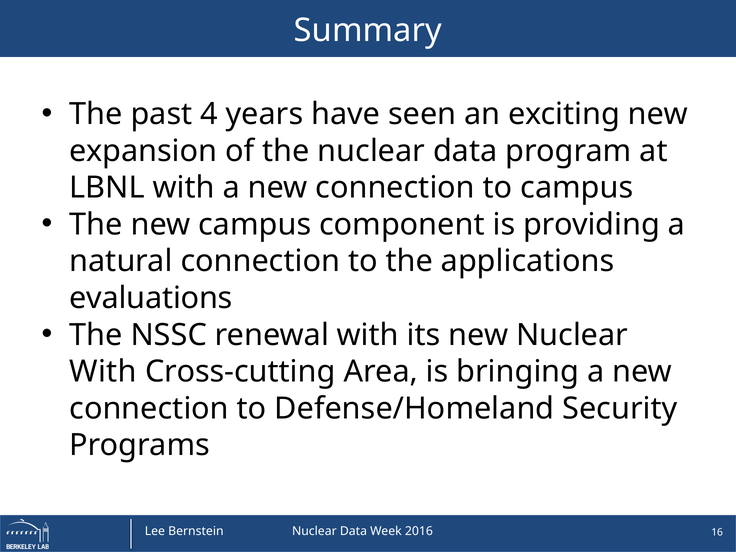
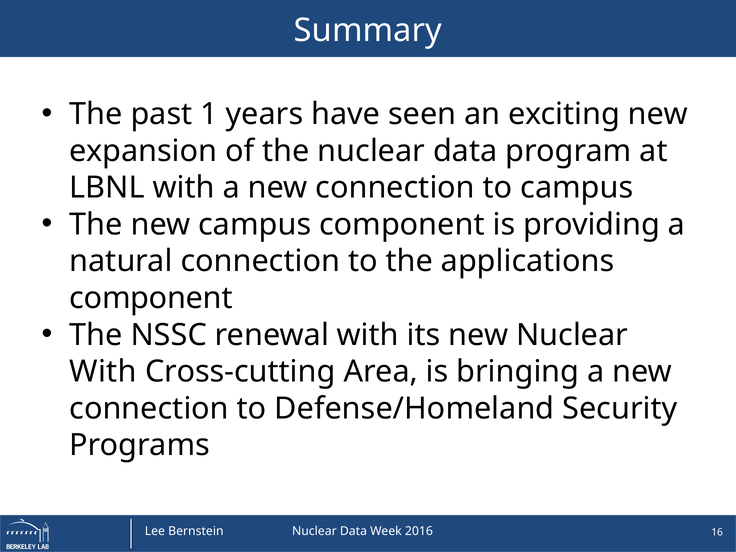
4: 4 -> 1
evaluations at (151, 298): evaluations -> component
